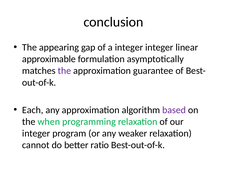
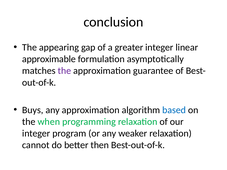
a integer: integer -> greater
Each: Each -> Buys
based colour: purple -> blue
ratio: ratio -> then
